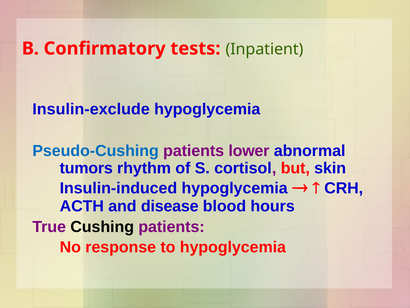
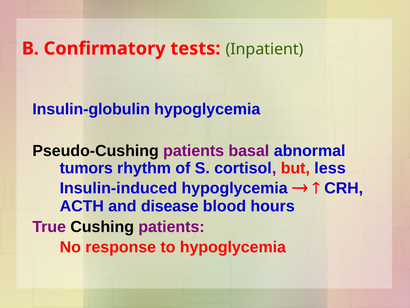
Insulin-exclude: Insulin-exclude -> Insulin-globulin
Pseudo-Cushing colour: blue -> black
lower: lower -> basal
skin: skin -> less
